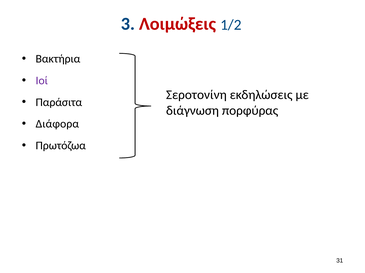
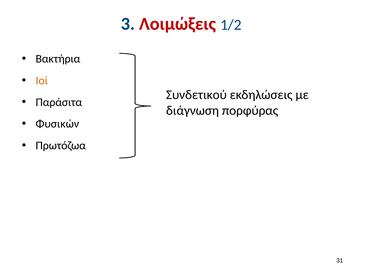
Ιοί colour: purple -> orange
Σεροτονίνη: Σεροτονίνη -> Συνδετικού
Διάφορα: Διάφορα -> Φυσικών
